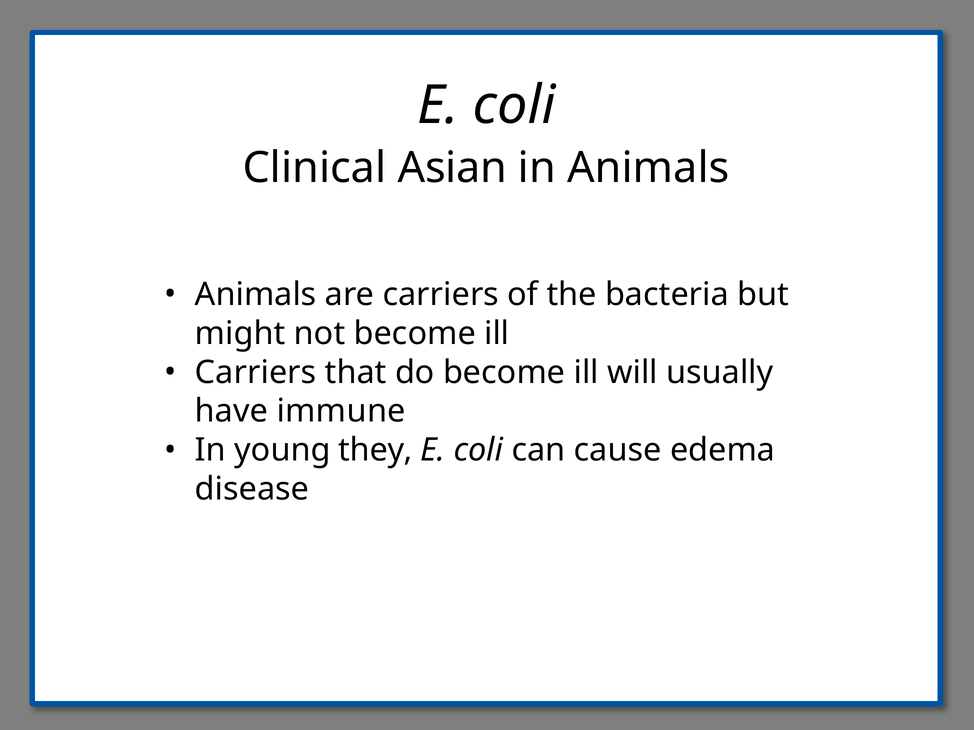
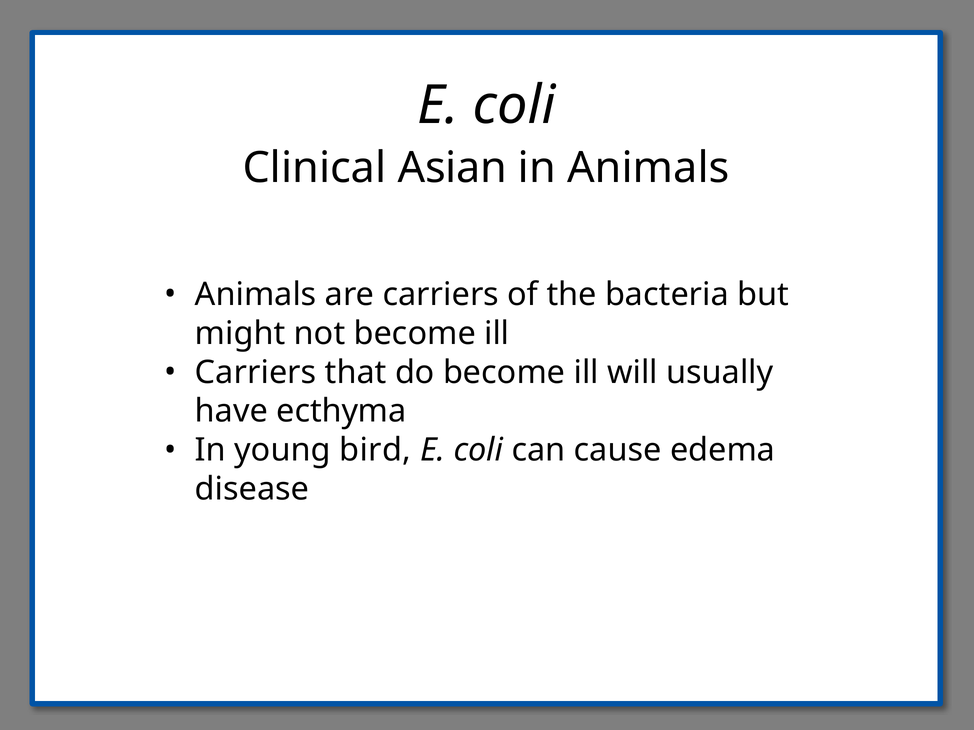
immune: immune -> ecthyma
they: they -> bird
